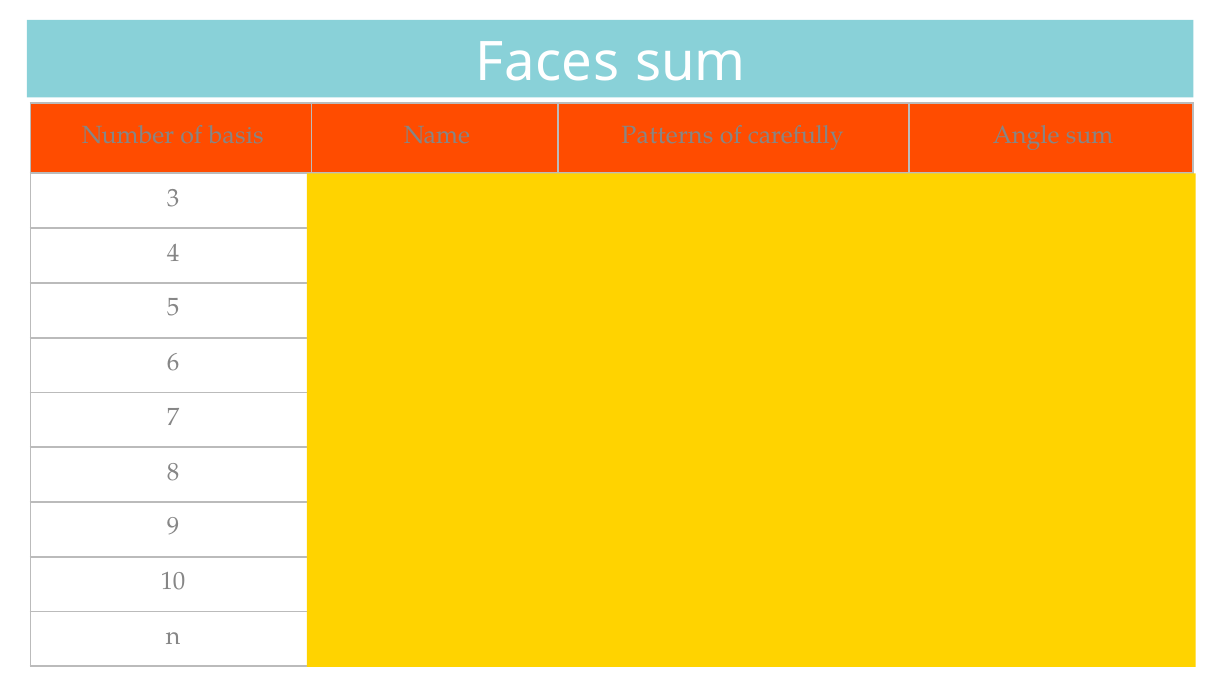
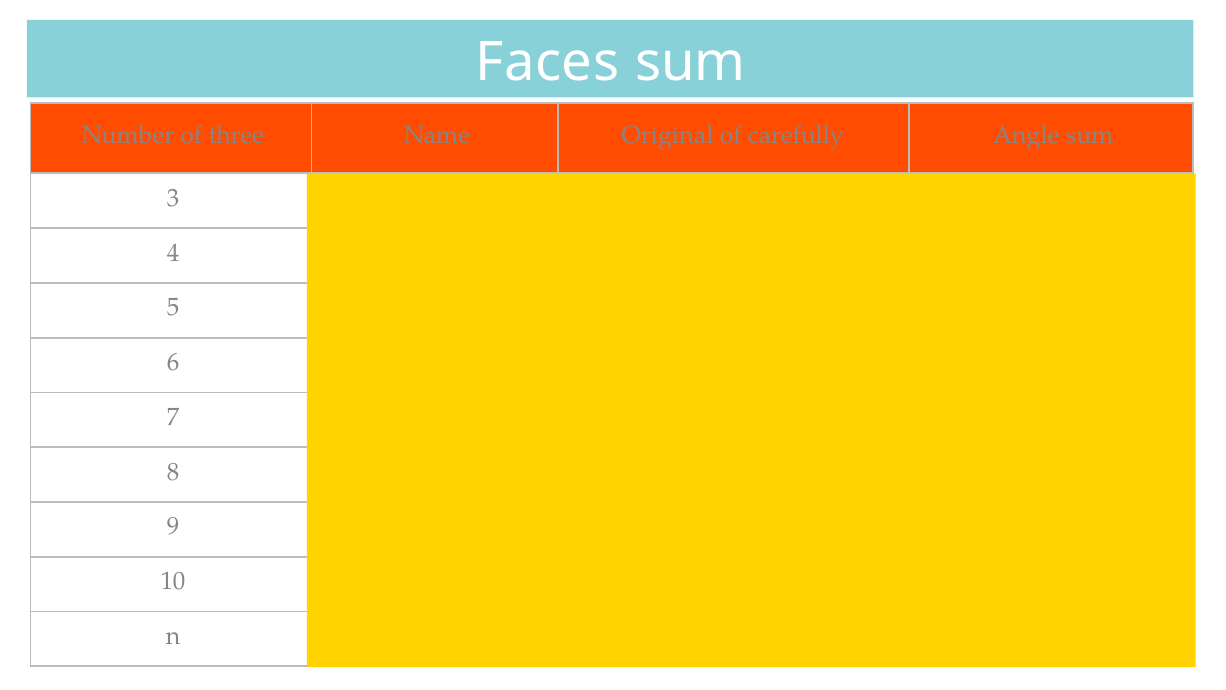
basis: basis -> three
Patterns: Patterns -> Original
